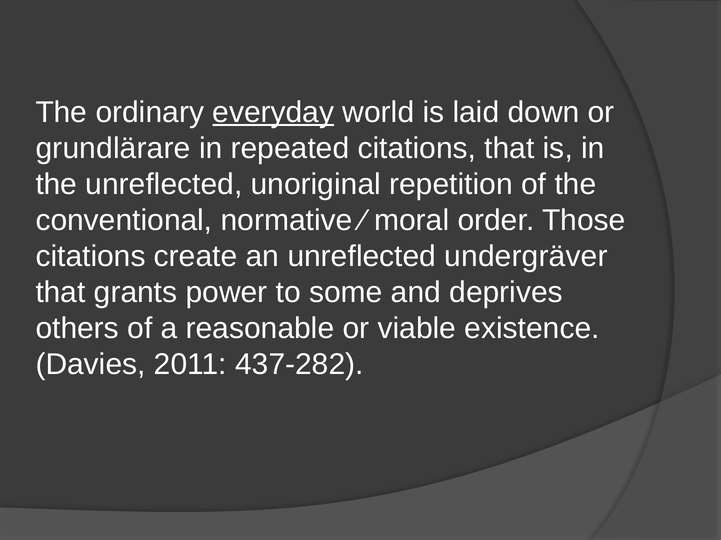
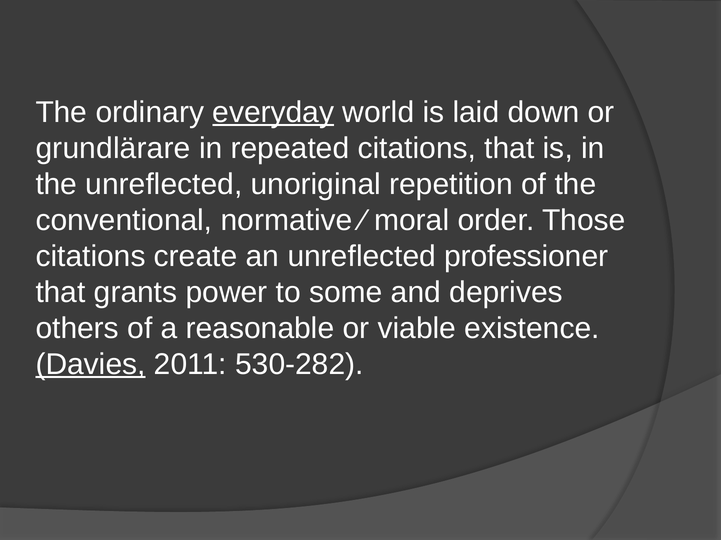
undergräver: undergräver -> professioner
Davies underline: none -> present
437-282: 437-282 -> 530-282
